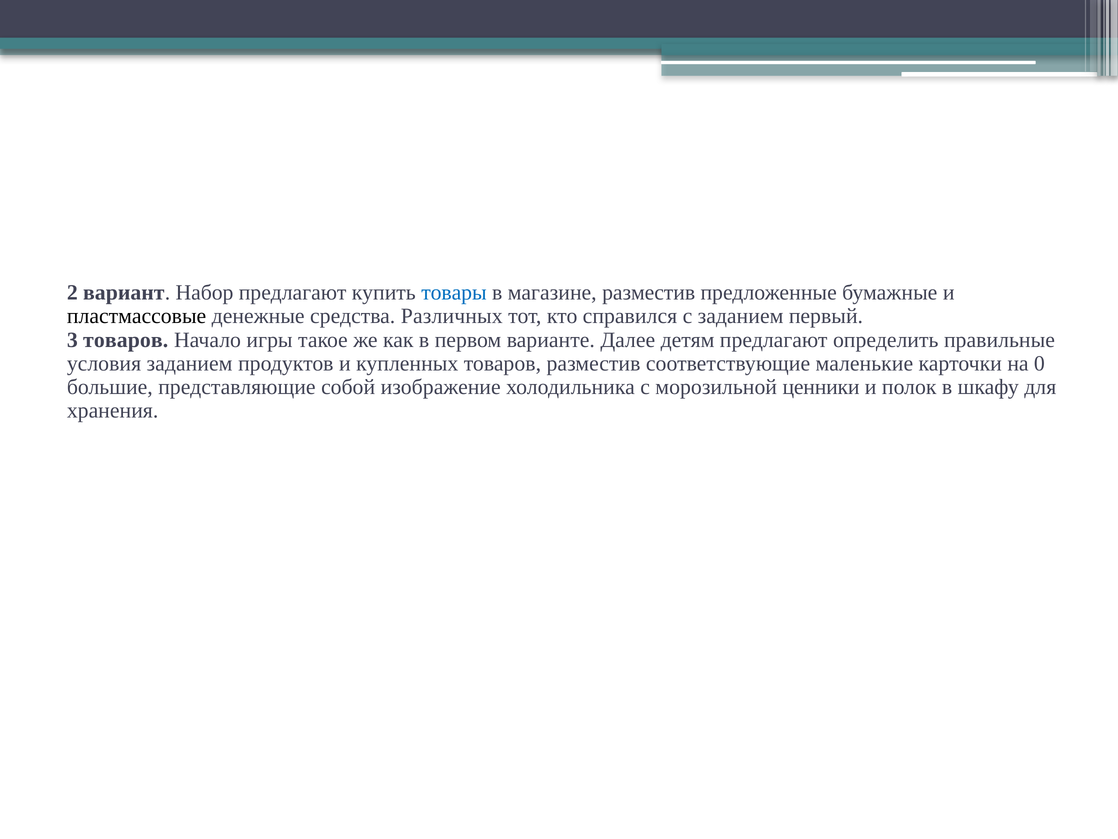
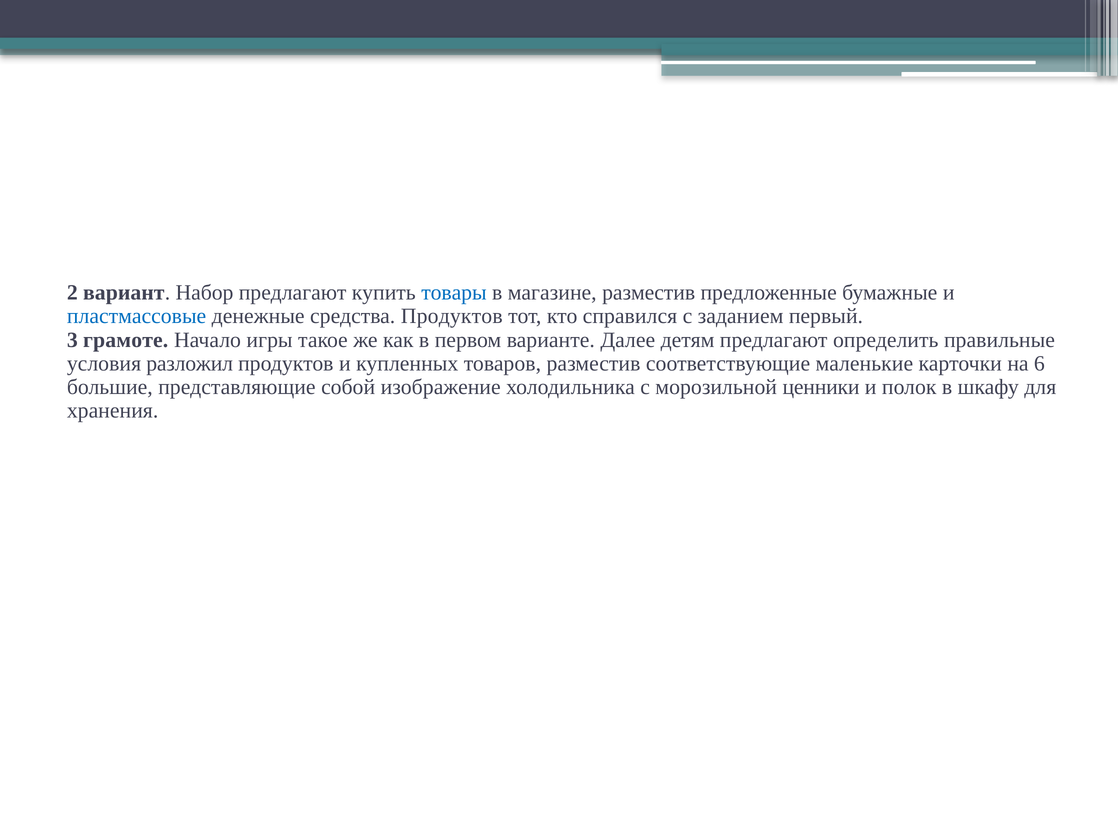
пластмассовые colour: black -> blue
средства Различных: Различных -> Продуктов
3 товаров: товаров -> грамоте
условия заданием: заданием -> разложил
0: 0 -> 6
